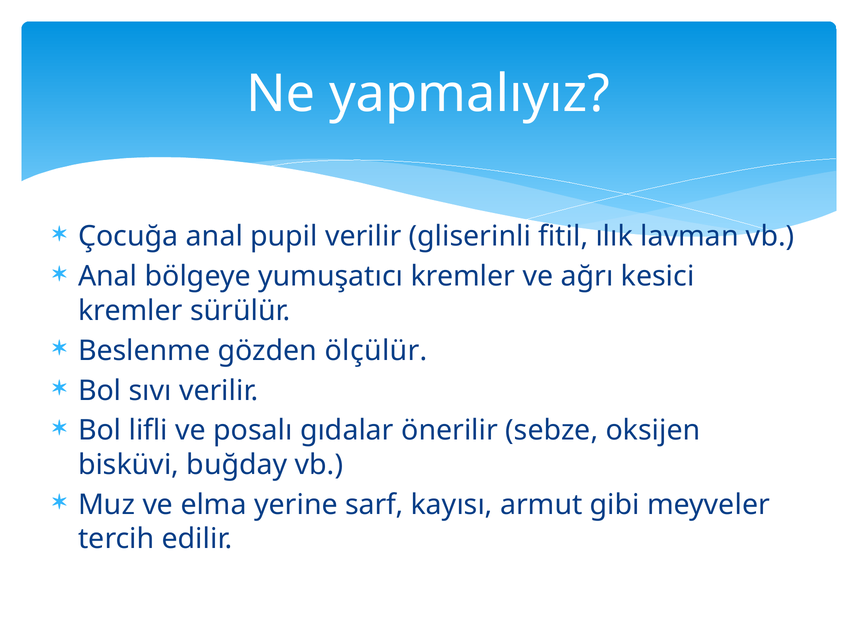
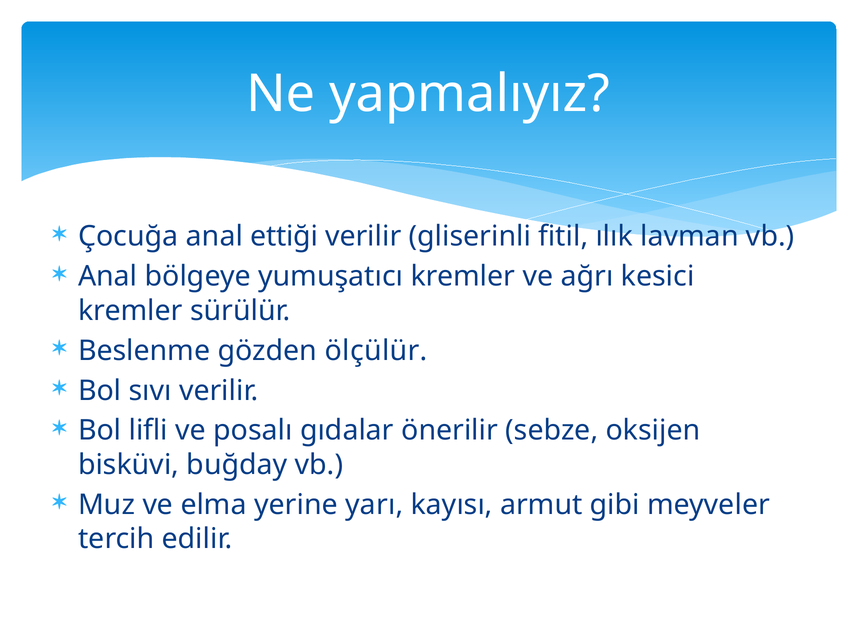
pupil: pupil -> ettiği
sarf: sarf -> yarı
